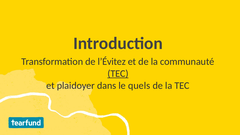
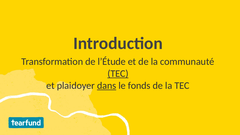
l’Évitez: l’Évitez -> l’Étude
dans underline: none -> present
quels: quels -> fonds
